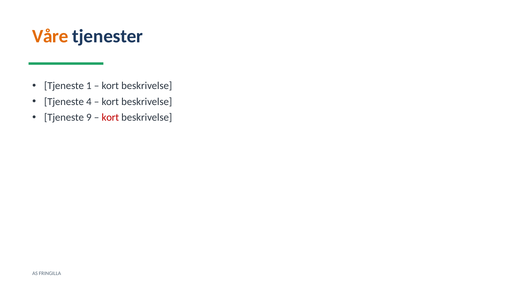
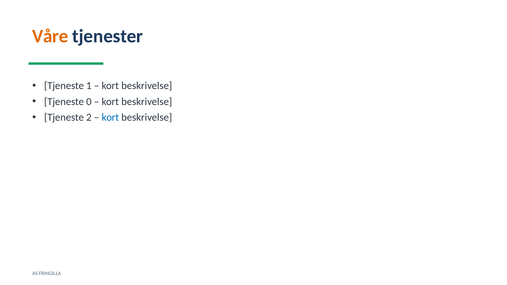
4: 4 -> 0
9: 9 -> 2
kort at (110, 118) colour: red -> blue
